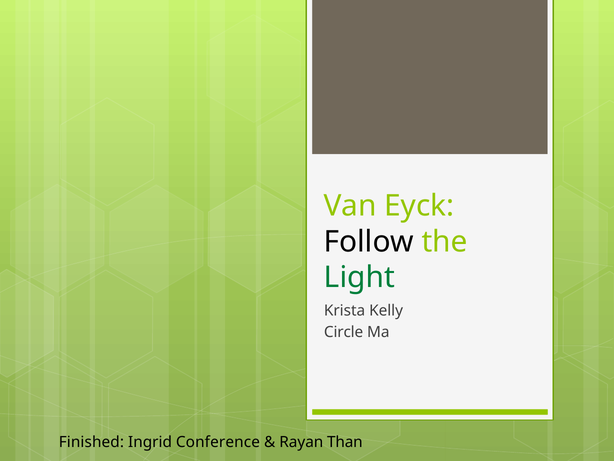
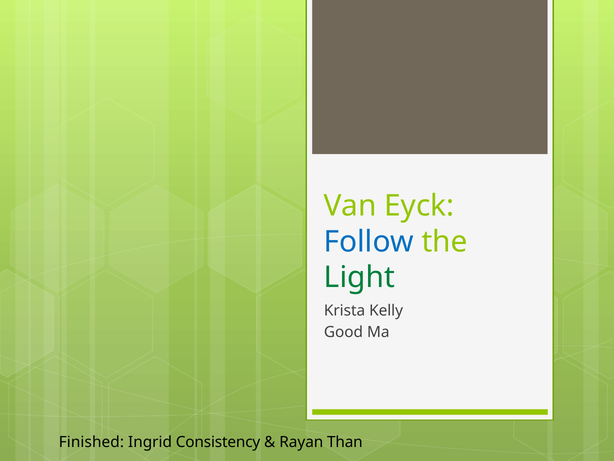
Follow colour: black -> blue
Circle: Circle -> Good
Conference: Conference -> Consistency
